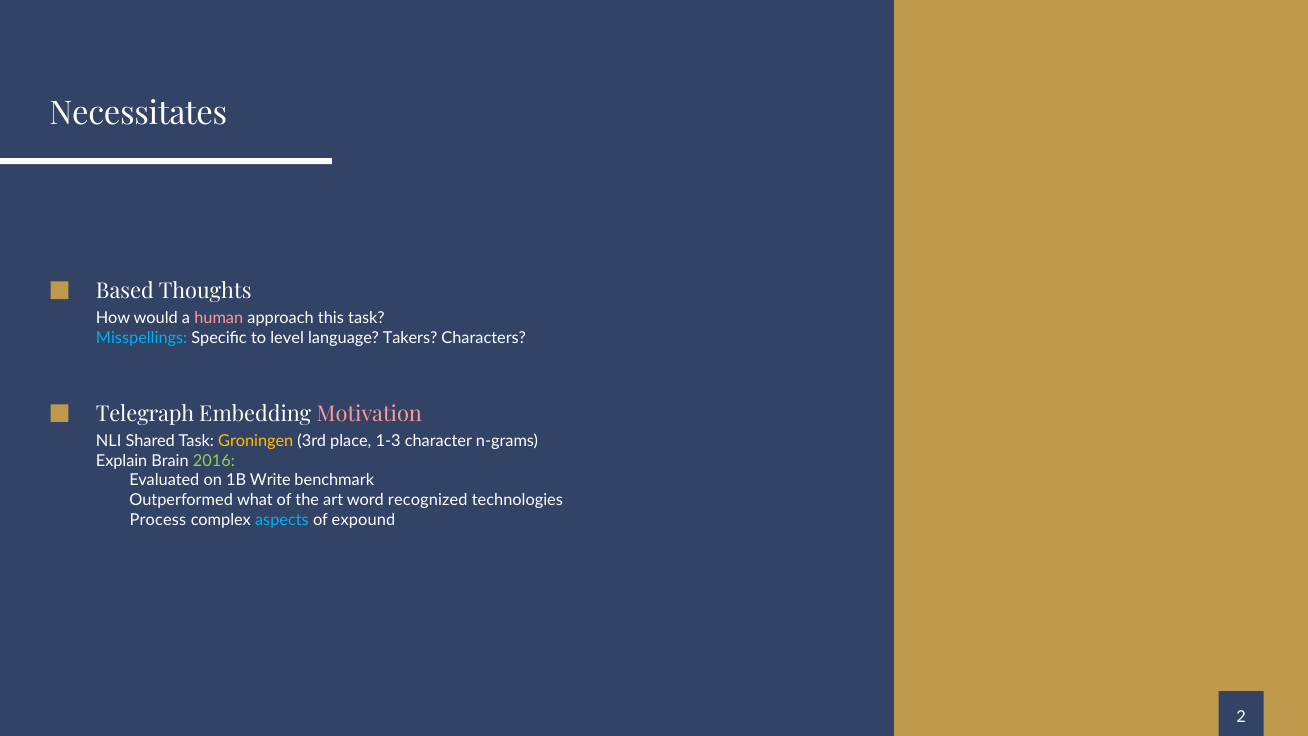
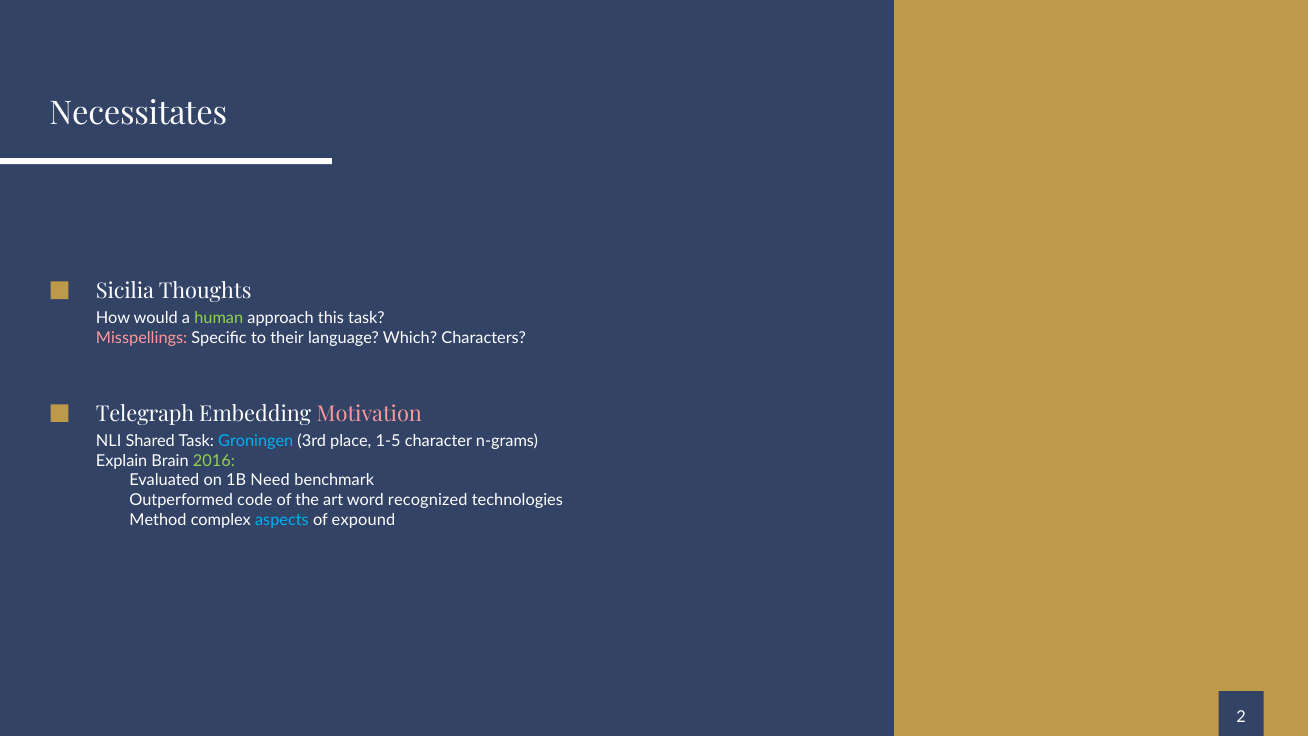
Based: Based -> Sicilia
human colour: pink -> light green
Misspellings colour: light blue -> pink
level: level -> their
Takers: Takers -> Which
Groningen colour: yellow -> light blue
1-3: 1-3 -> 1-5
Write: Write -> Need
what: what -> code
Process: Process -> Method
